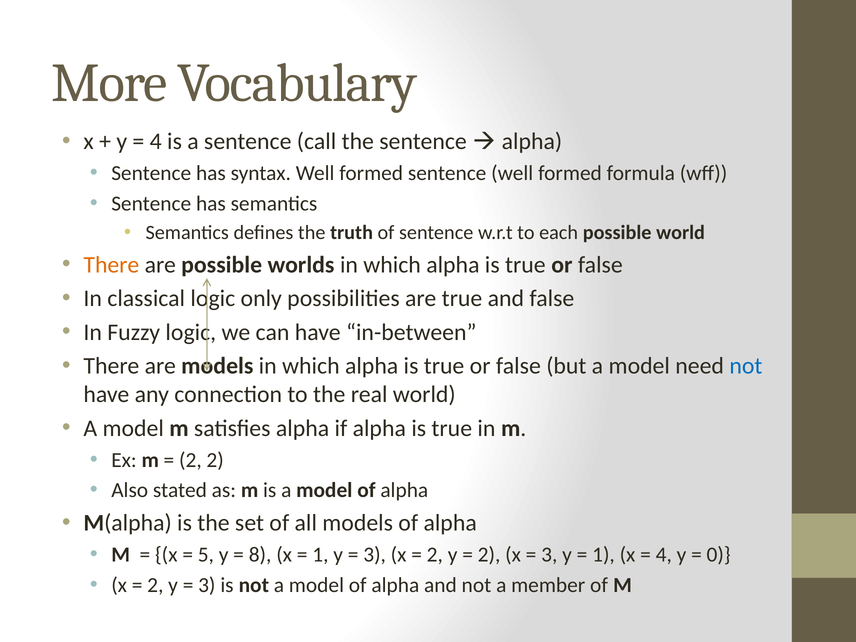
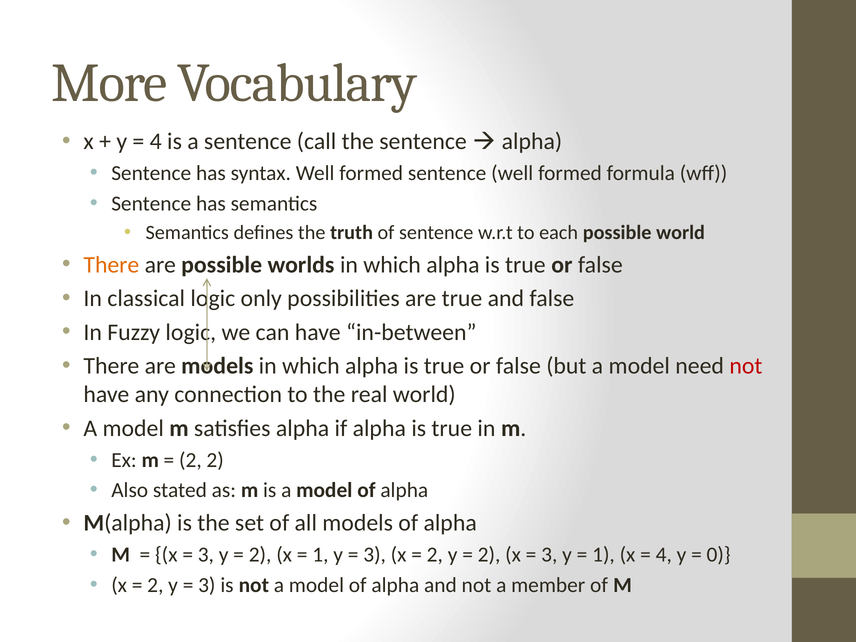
not at (746, 366) colour: blue -> red
5 at (206, 555): 5 -> 3
8 at (260, 555): 8 -> 2
